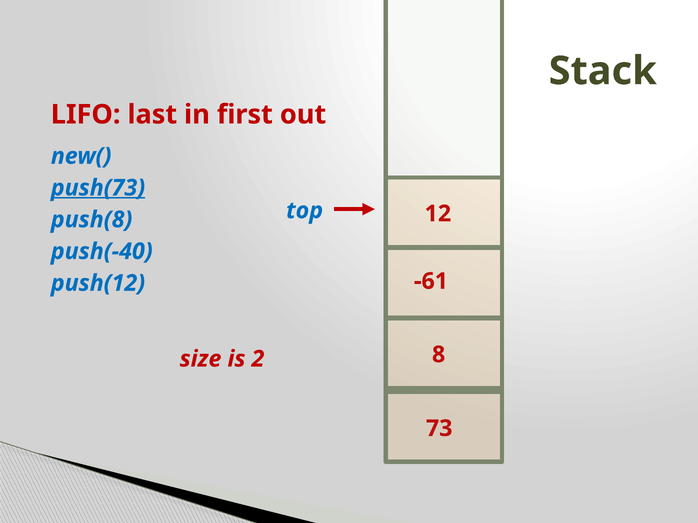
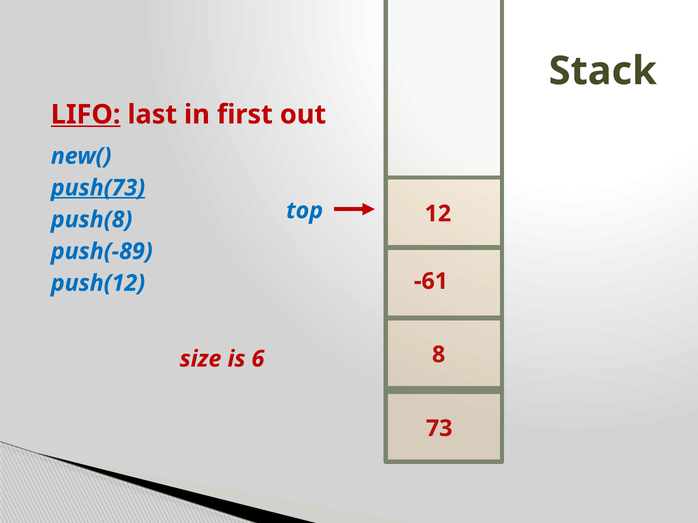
LIFO underline: none -> present
push(-40: push(-40 -> push(-89
2: 2 -> 6
